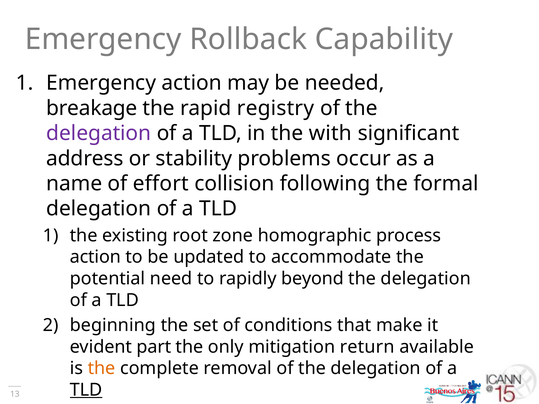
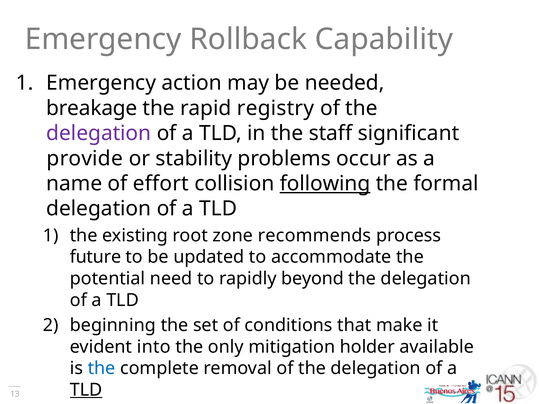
with: with -> staff
address: address -> provide
following underline: none -> present
homographic: homographic -> recommends
action at (95, 257): action -> future
part: part -> into
return: return -> holder
the at (102, 369) colour: orange -> blue
